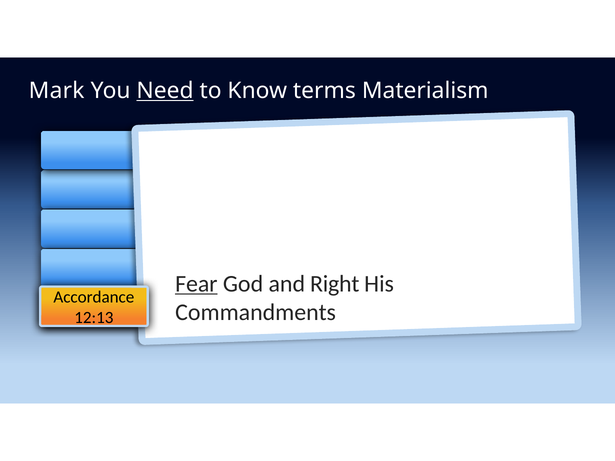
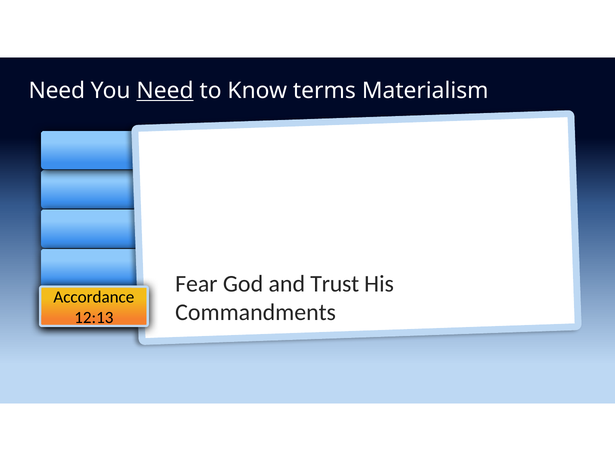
Mark at (57, 91): Mark -> Need
Fear underline: present -> none
Right: Right -> Trust
